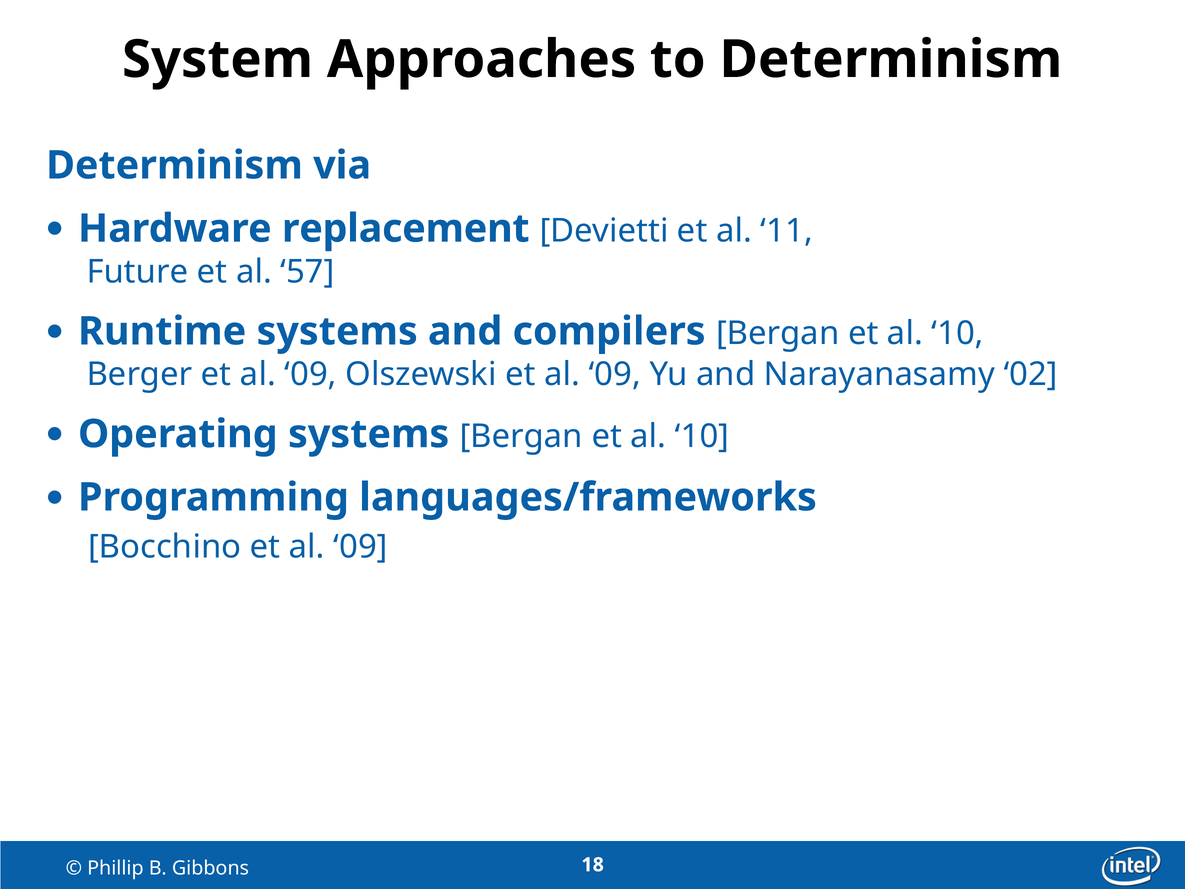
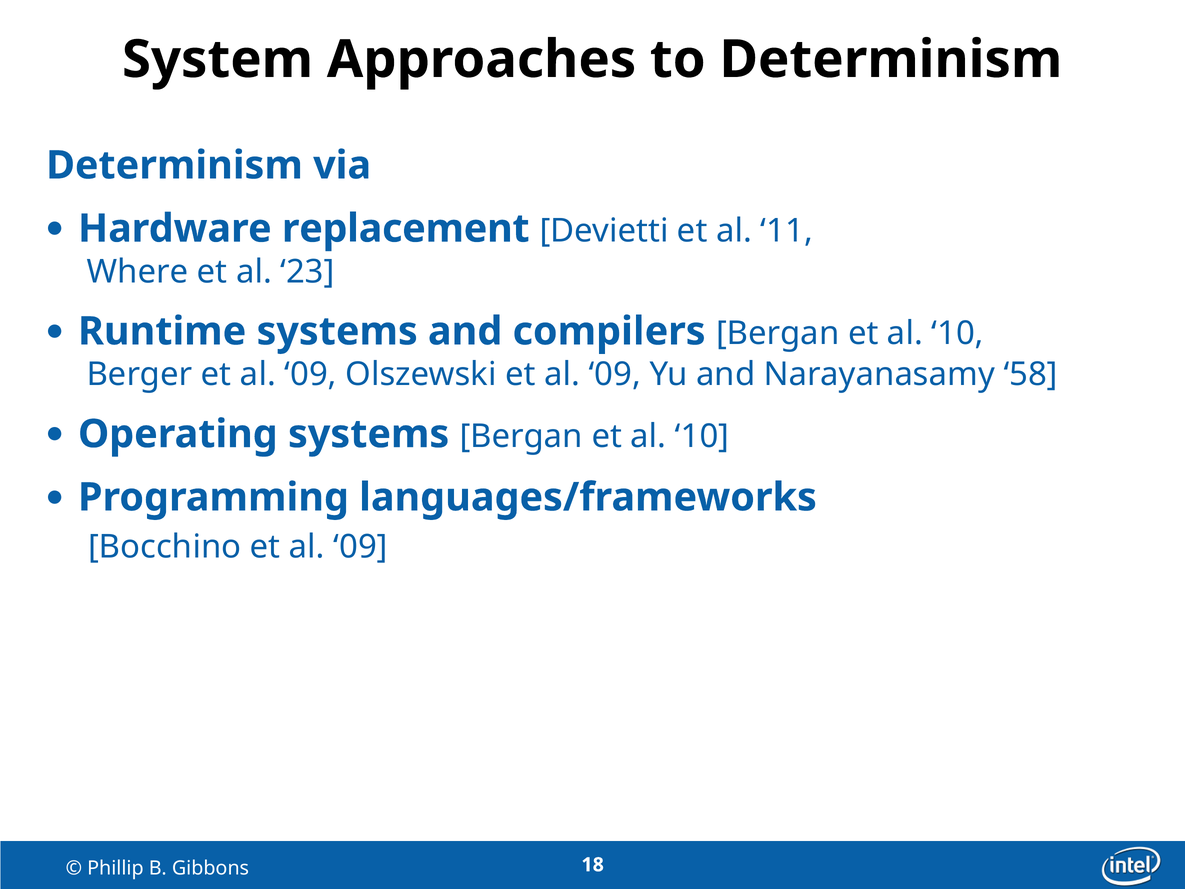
Future: Future -> Where
57: 57 -> 23
02: 02 -> 58
